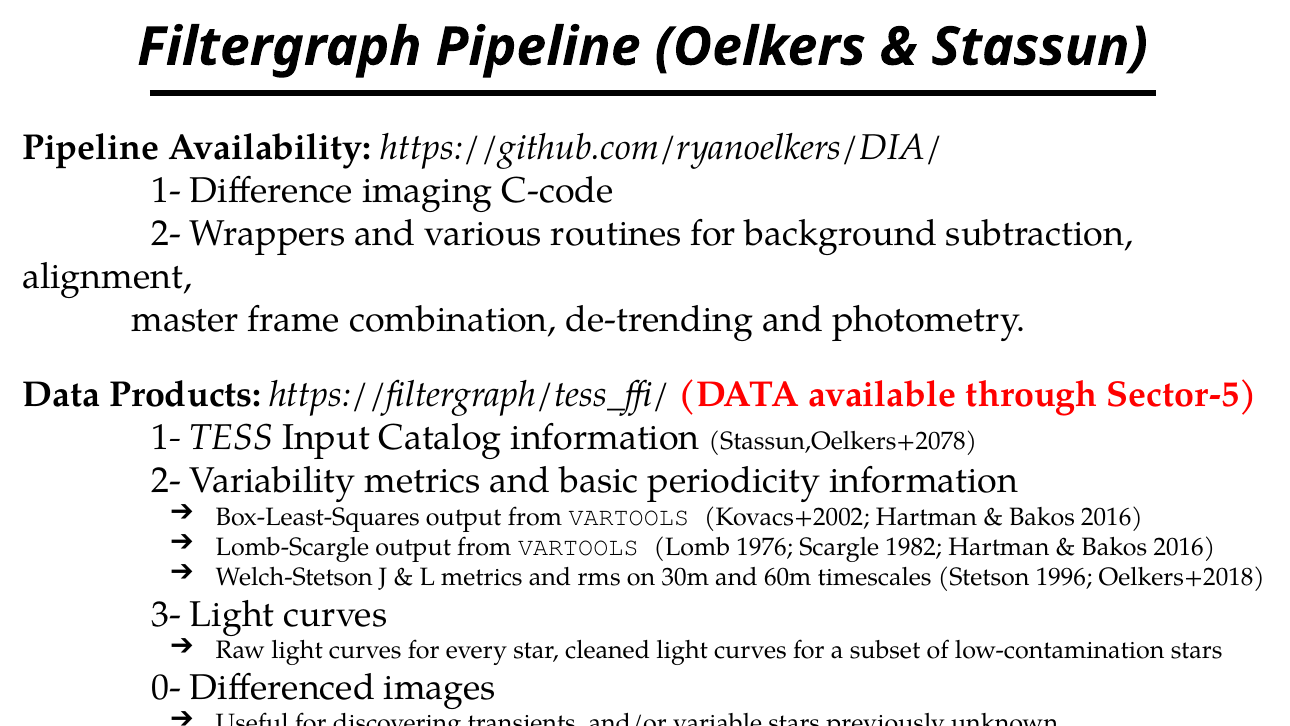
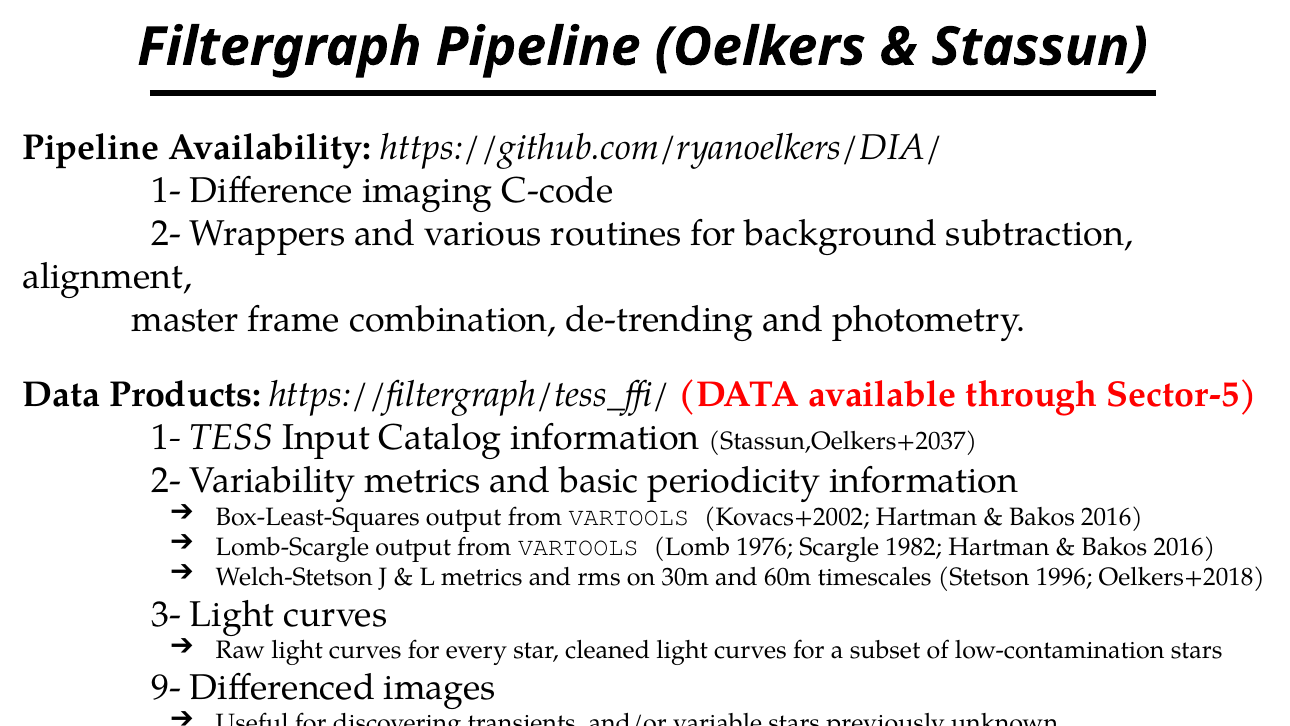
Stassun,Oelkers+2078: Stassun,Oelkers+2078 -> Stassun,Oelkers+2037
0-: 0- -> 9-
